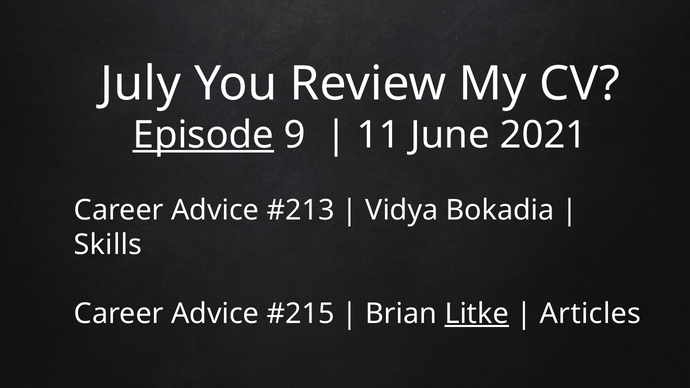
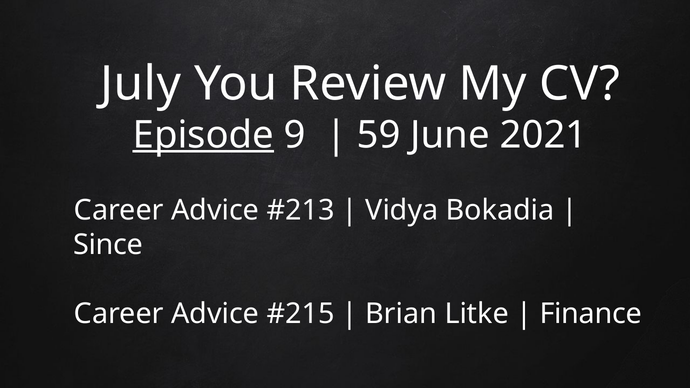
11: 11 -> 59
Skills: Skills -> Since
Litke underline: present -> none
Articles: Articles -> Finance
